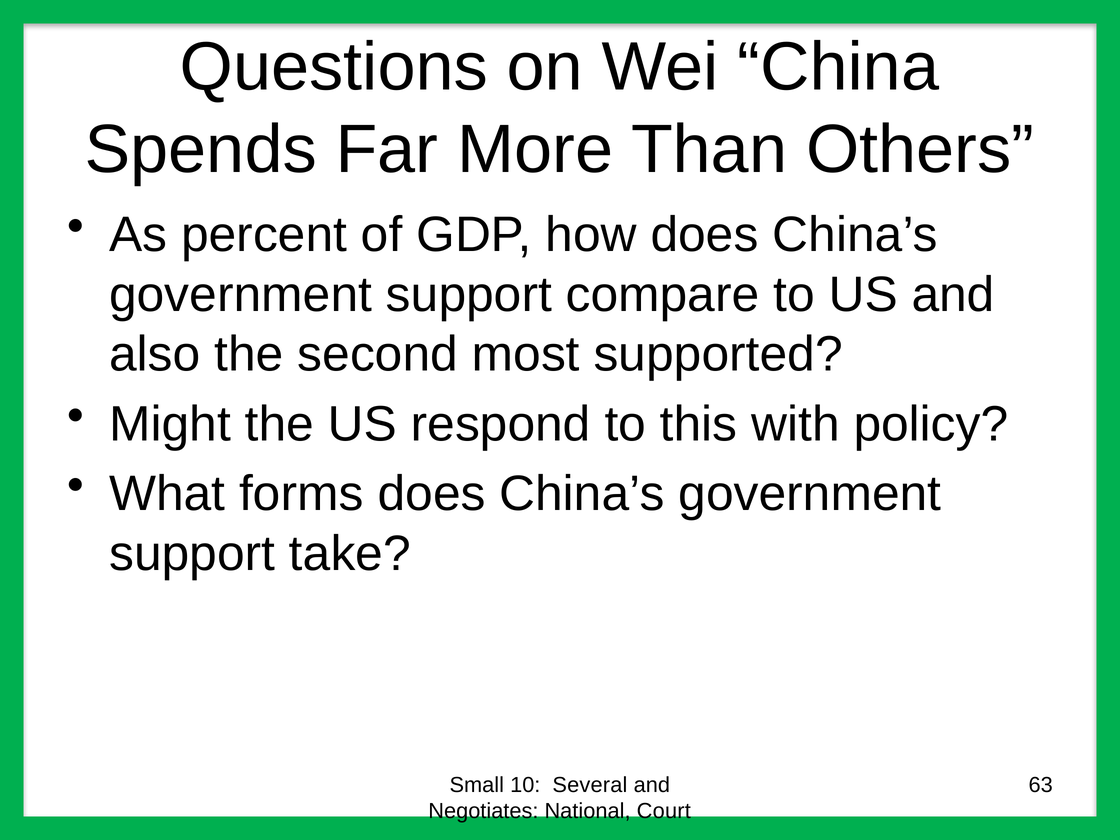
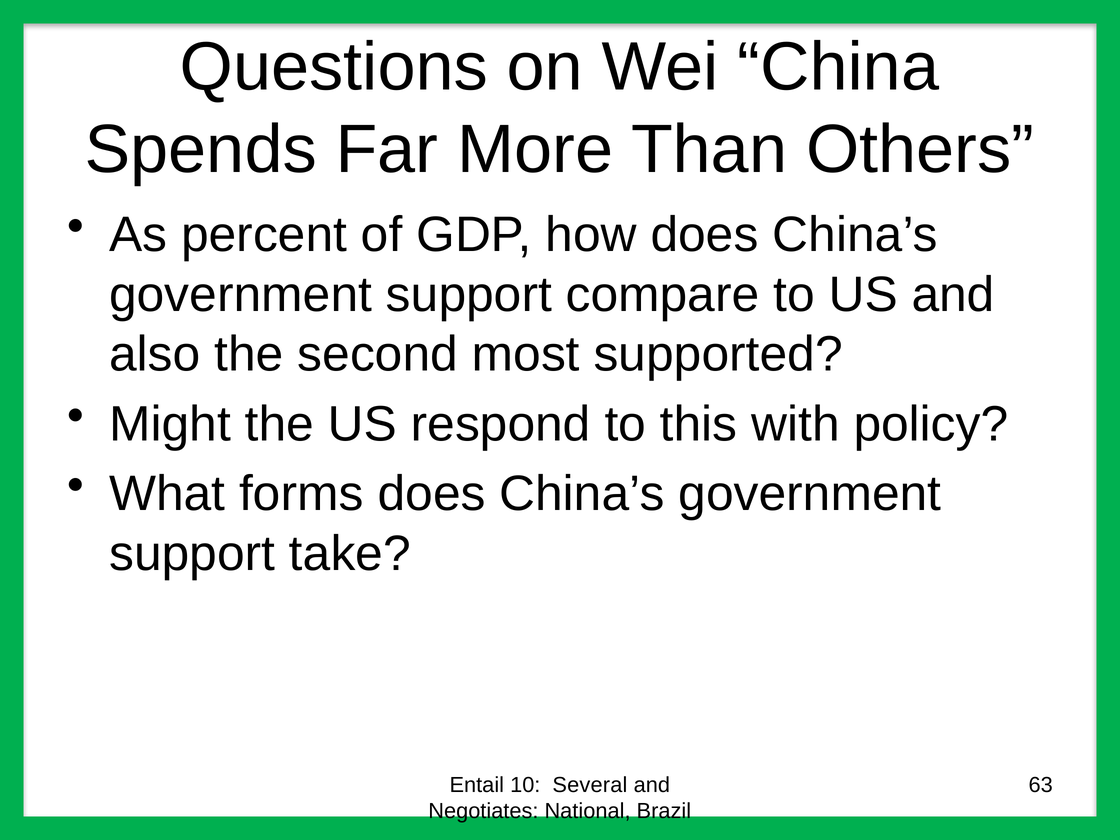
Small: Small -> Entail
Court: Court -> Brazil
